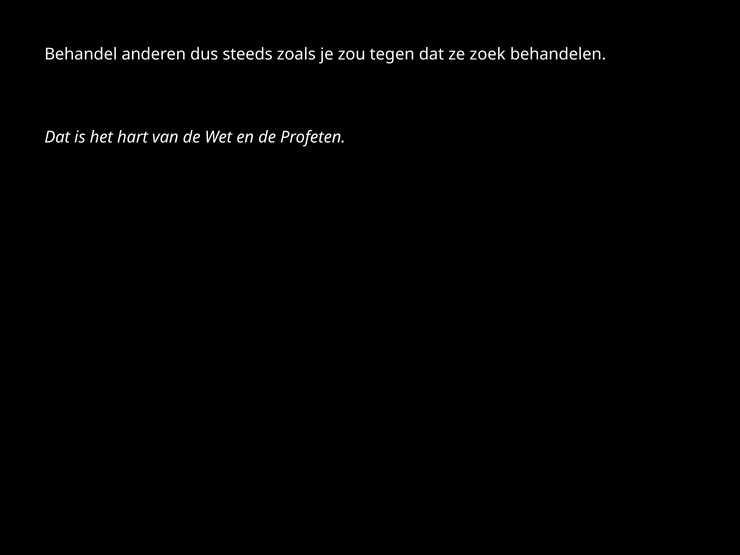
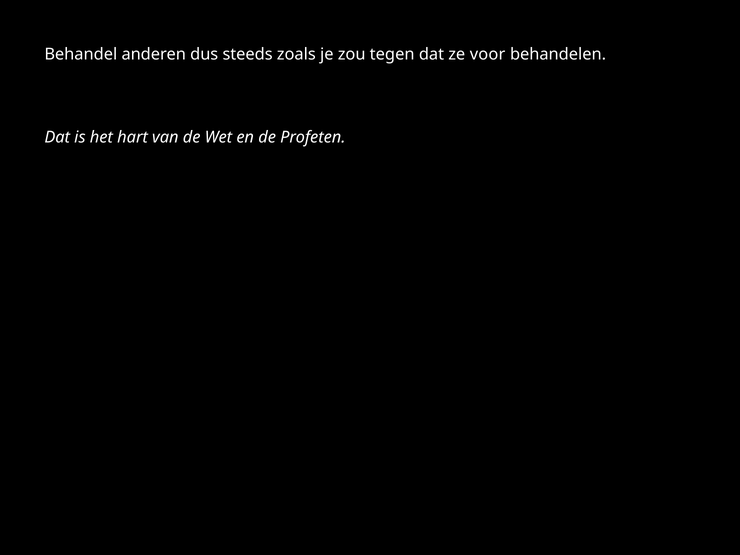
zoek: zoek -> voor
